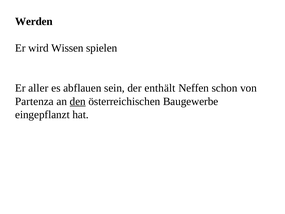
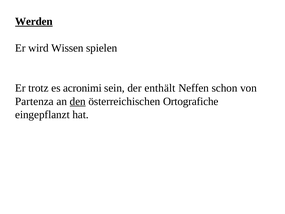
Werden underline: none -> present
aller: aller -> trotz
abflauen: abflauen -> acronimi
Baugewerbe: Baugewerbe -> Ortografiche
